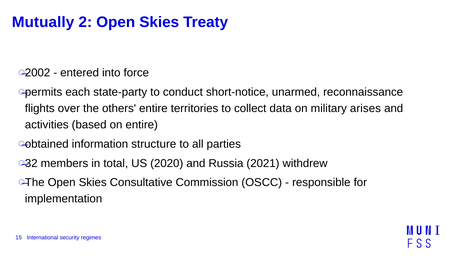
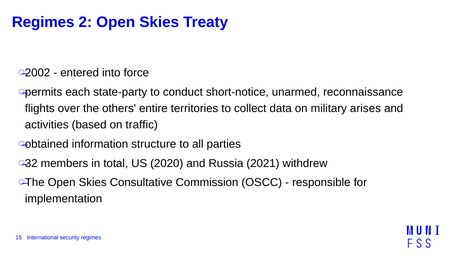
Mutually at (43, 22): Mutually -> Regimes
on entire: entire -> traffic
